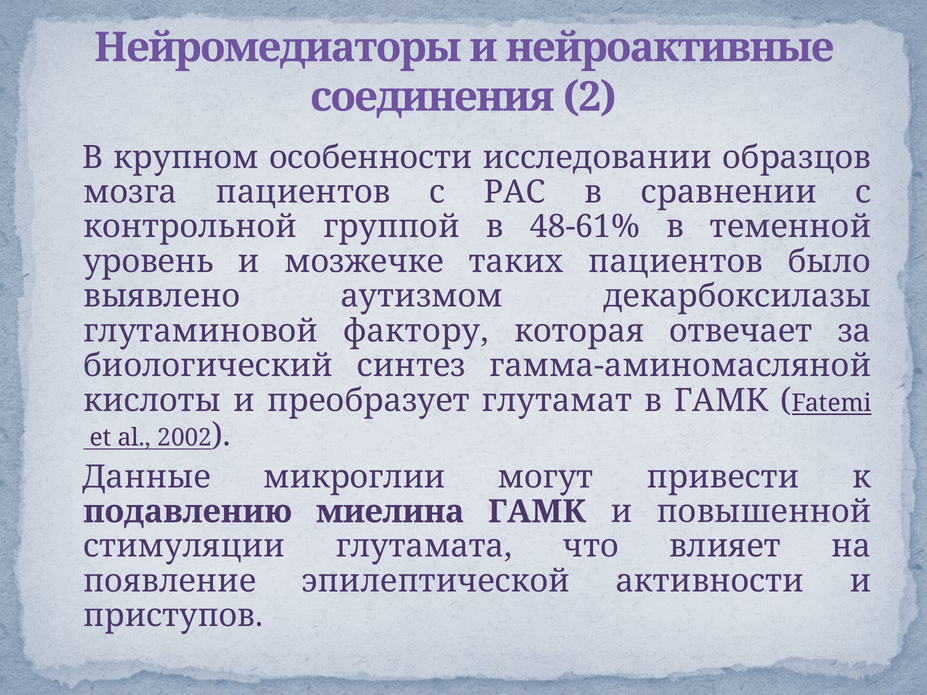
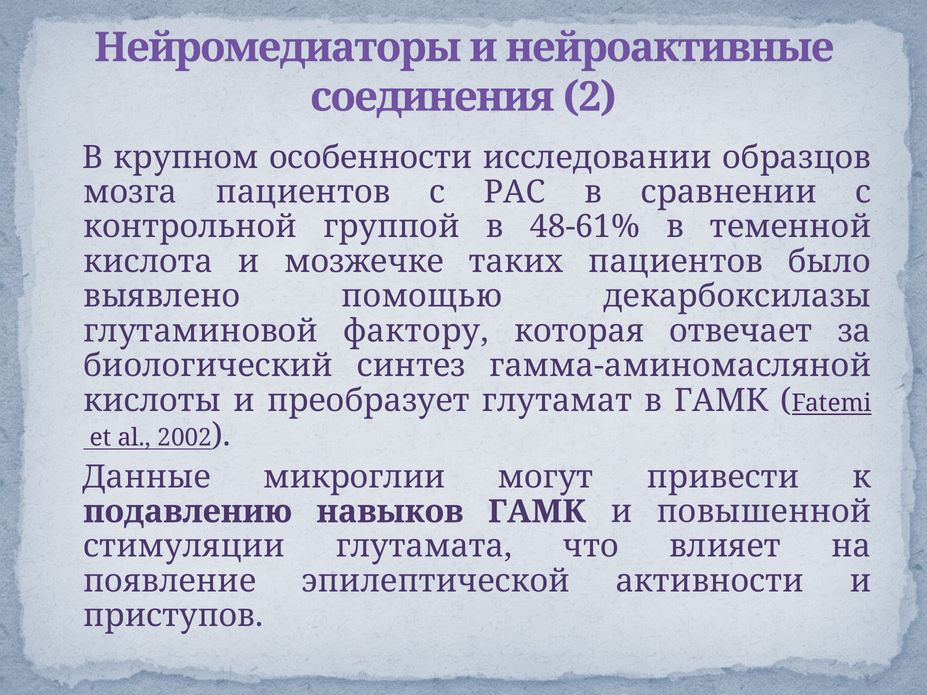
уровень: уровень -> кислота
аутизмом: аутизмом -> помощью
миелина: миелина -> навыков
